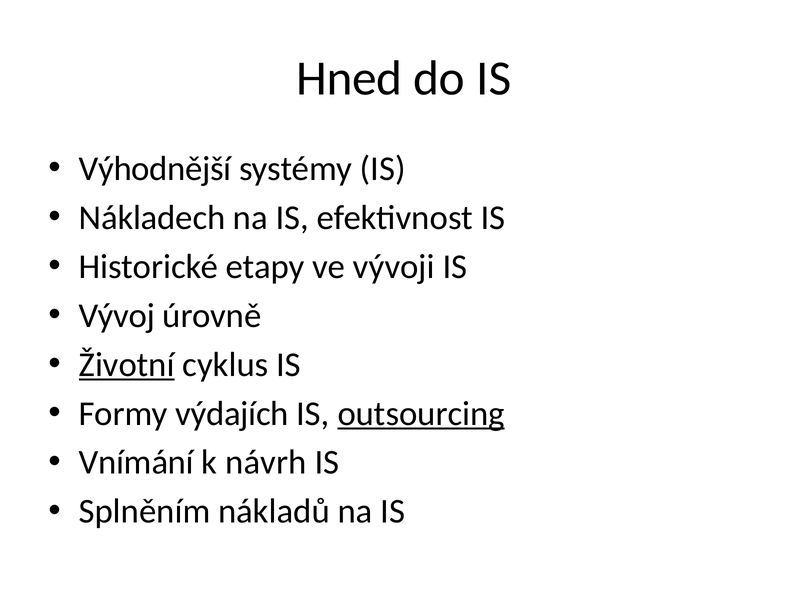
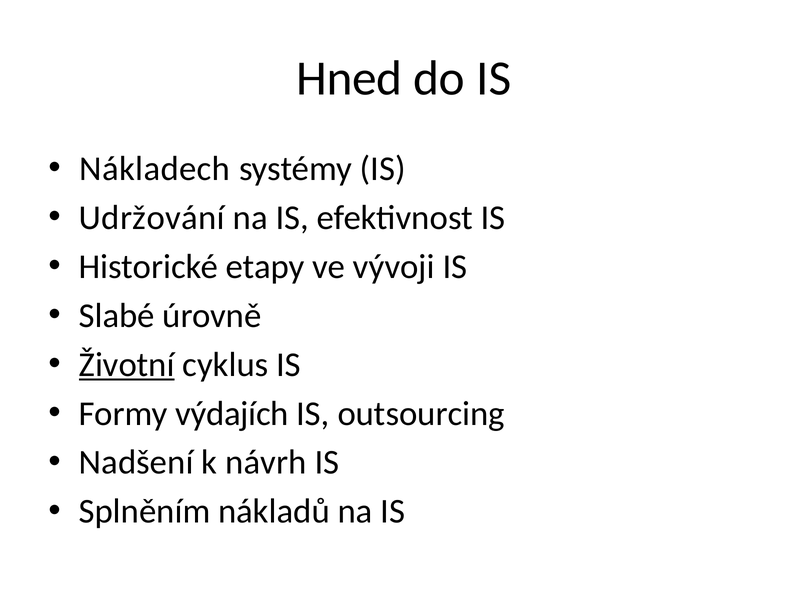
Výhodnější: Výhodnější -> Nákladech
Nákladech: Nákladech -> Udržování
Vývoj: Vývoj -> Slabé
outsourcing underline: present -> none
Vnímání: Vnímání -> Nadšení
